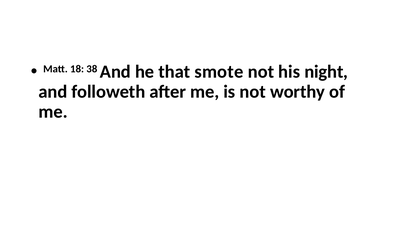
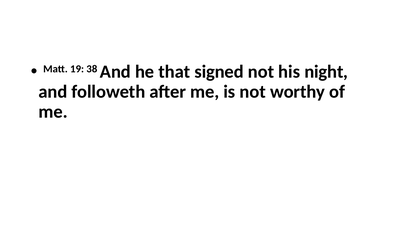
18: 18 -> 19
smote: smote -> signed
